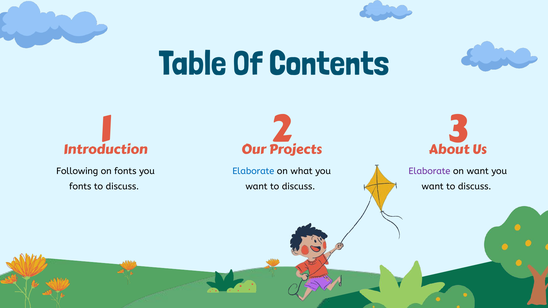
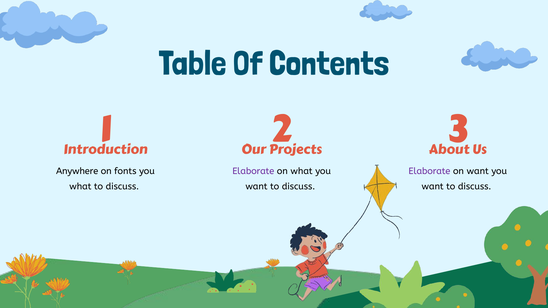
Following: Following -> Anywhere
Elaborate at (253, 171) colour: blue -> purple
fonts at (80, 187): fonts -> what
